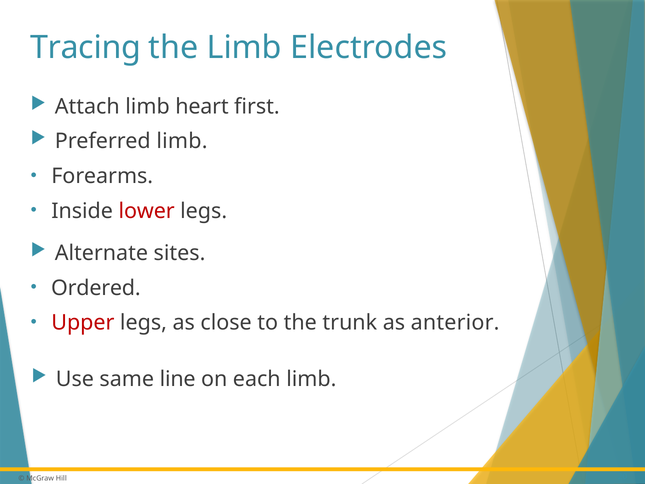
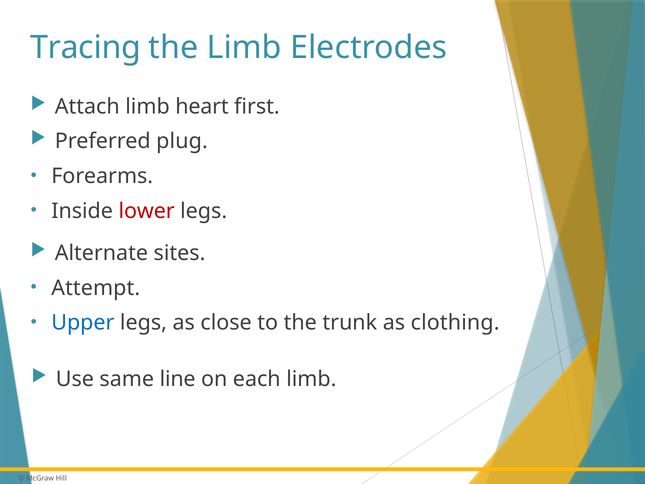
Preferred limb: limb -> plug
Ordered: Ordered -> Attempt
Upper colour: red -> blue
anterior: anterior -> clothing
